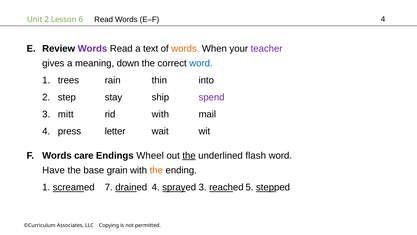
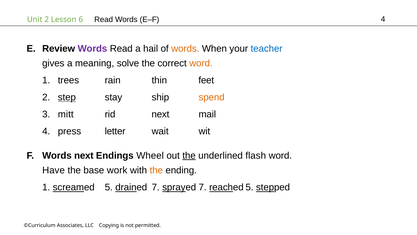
text: text -> hail
teacher colour: purple -> blue
down: down -> solve
word at (201, 63) colour: blue -> orange
into: into -> feet
step underline: none -> present
spend colour: purple -> orange
rid with: with -> next
Words care: care -> next
grain: grain -> work
7: 7 -> 5
drained 4: 4 -> 7
sprayed 3: 3 -> 7
